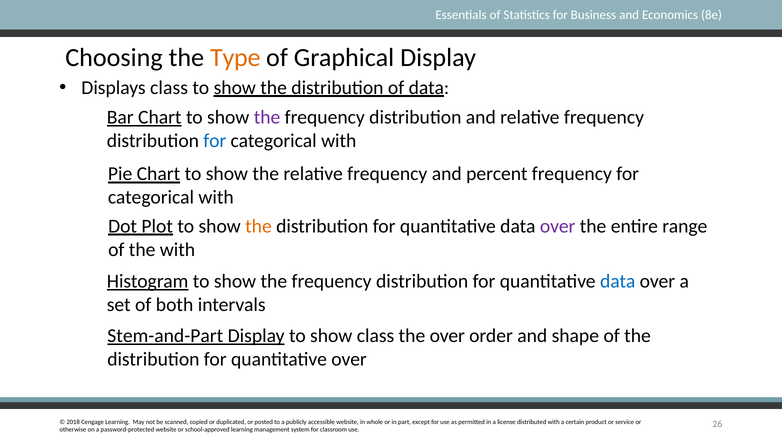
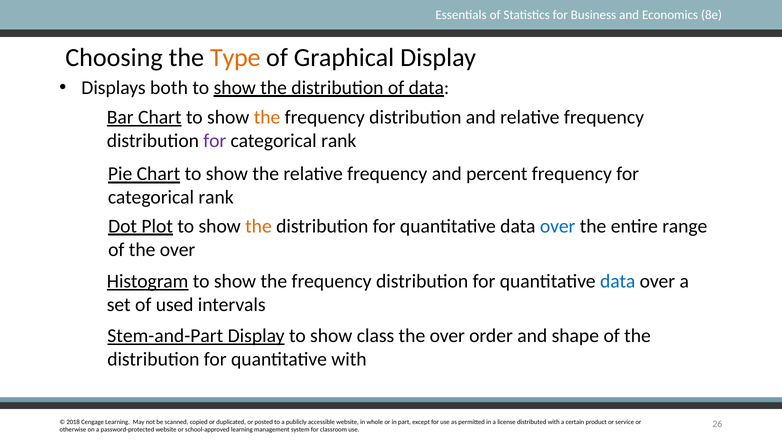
Displays class: class -> both
the at (267, 117) colour: purple -> orange
for at (215, 141) colour: blue -> purple
with at (339, 141): with -> rank
with at (216, 198): with -> rank
over at (558, 226) colour: purple -> blue
of the with: with -> over
both: both -> used
quantitative over: over -> with
